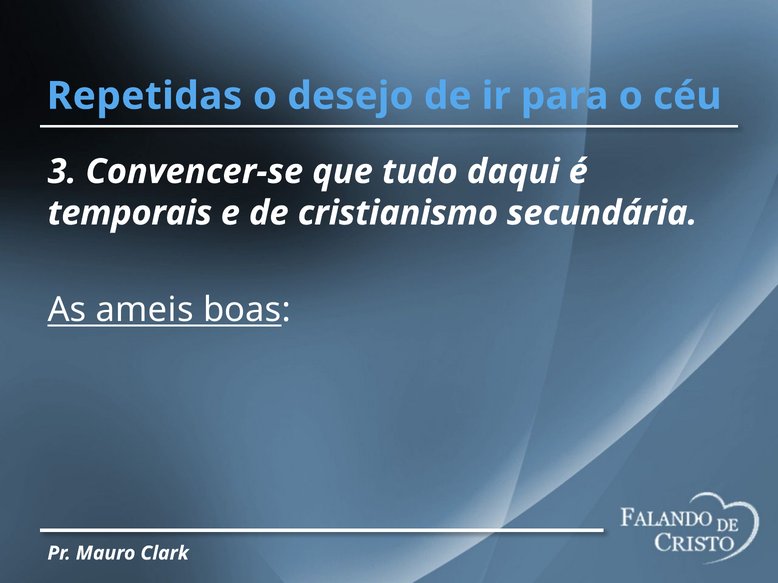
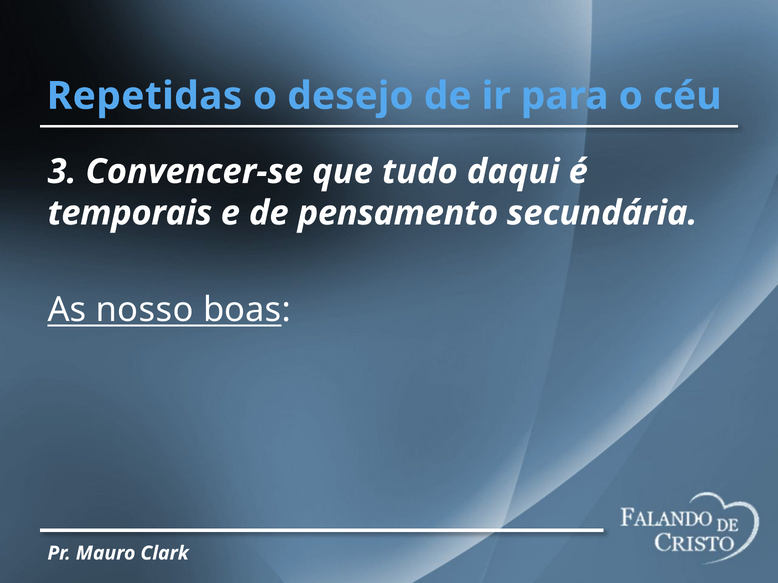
cristianismo: cristianismo -> pensamento
ameis: ameis -> nosso
